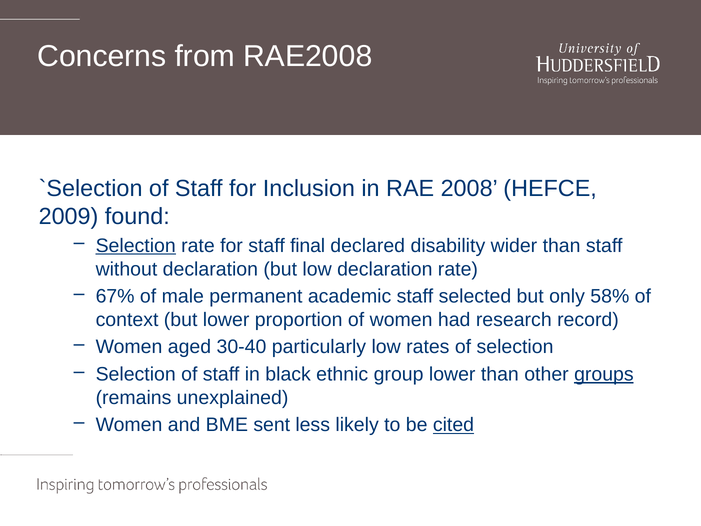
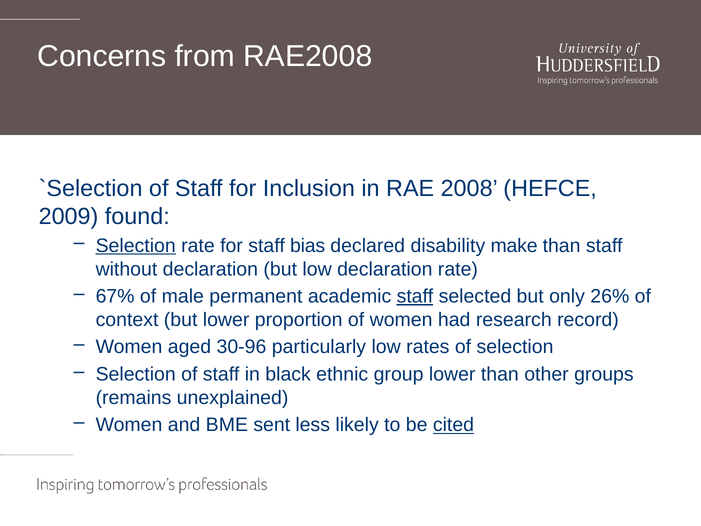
final: final -> bias
wider: wider -> make
staff at (415, 296) underline: none -> present
58%: 58% -> 26%
30-40: 30-40 -> 30-96
groups underline: present -> none
